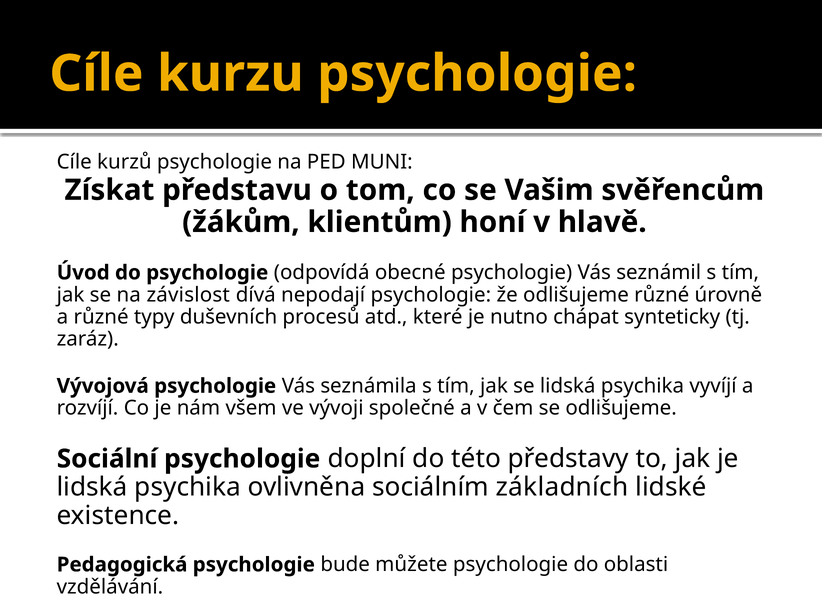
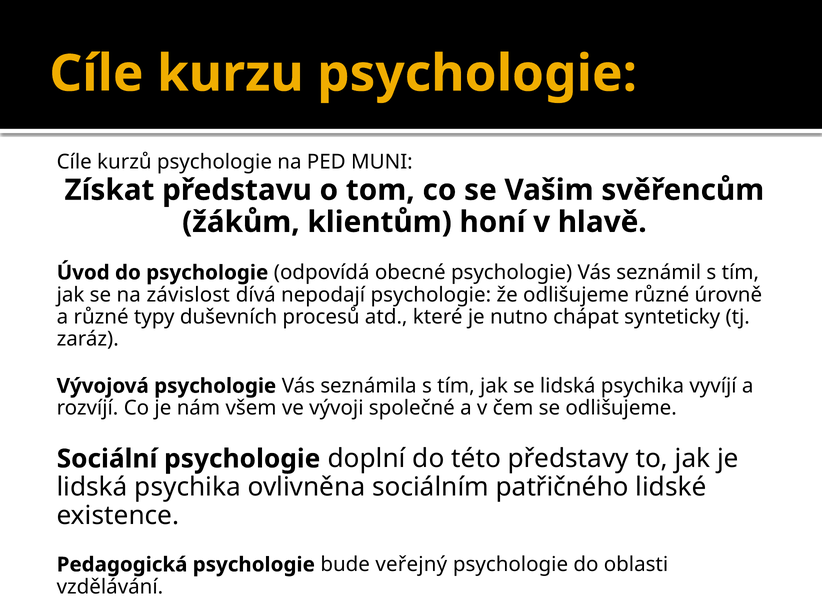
základních: základních -> patřičného
můžete: můžete -> veřejný
